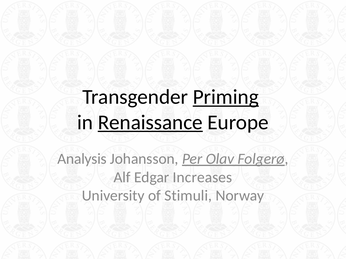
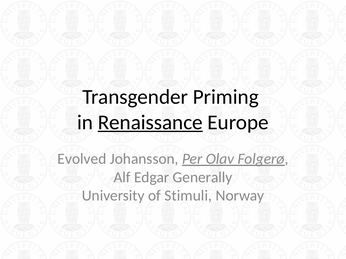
Priming underline: present -> none
Analysis: Analysis -> Evolved
Increases: Increases -> Generally
